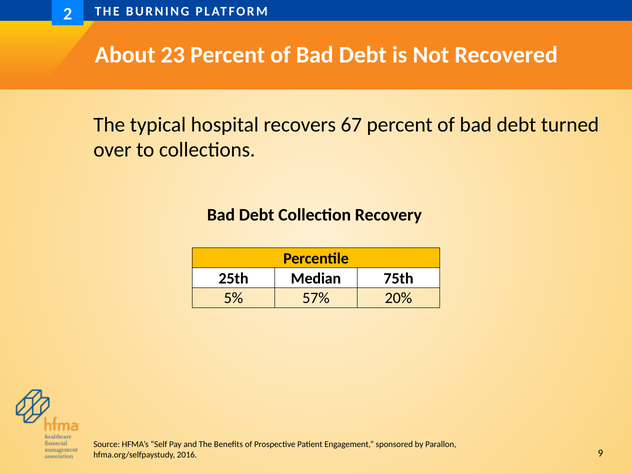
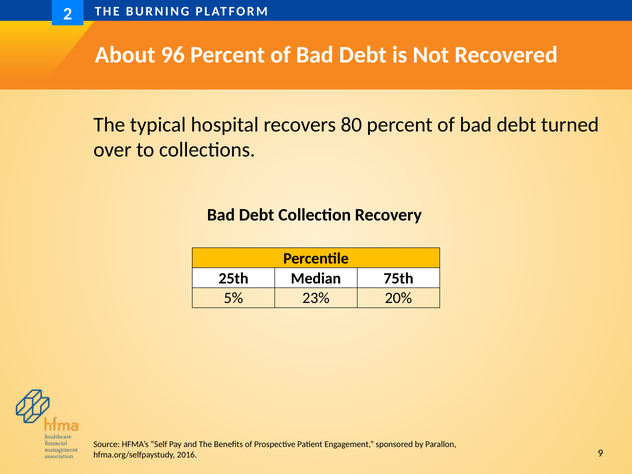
23: 23 -> 96
67: 67 -> 80
57%: 57% -> 23%
